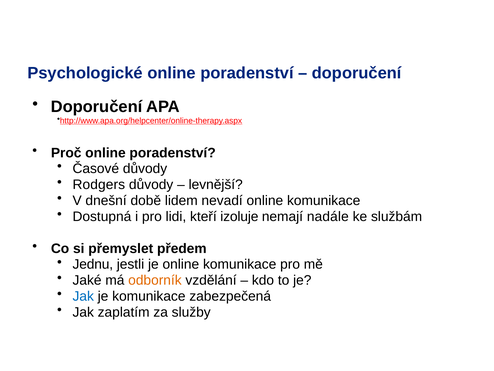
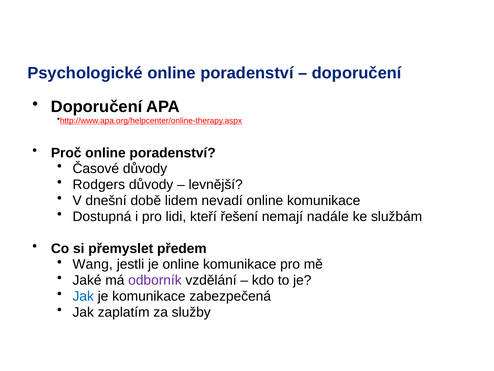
izoluje: izoluje -> řešení
Jednu: Jednu -> Wang
odborník colour: orange -> purple
